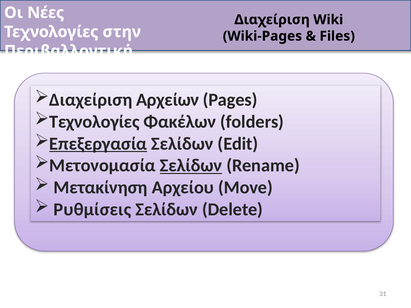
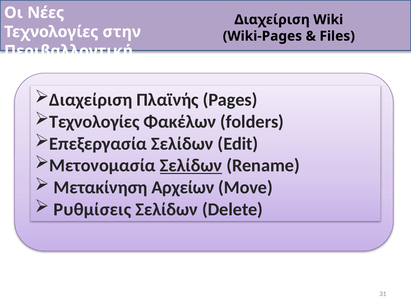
Αρχείων: Αρχείων -> Πλαϊνής
Επεξεργασία underline: present -> none
Αρχείου: Αρχείου -> Αρχείων
